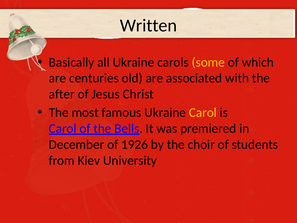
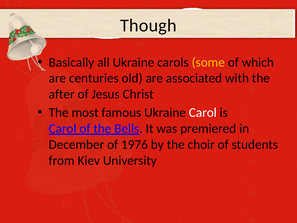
Written: Written -> Though
Carol at (203, 112) colour: yellow -> white
1926: 1926 -> 1976
